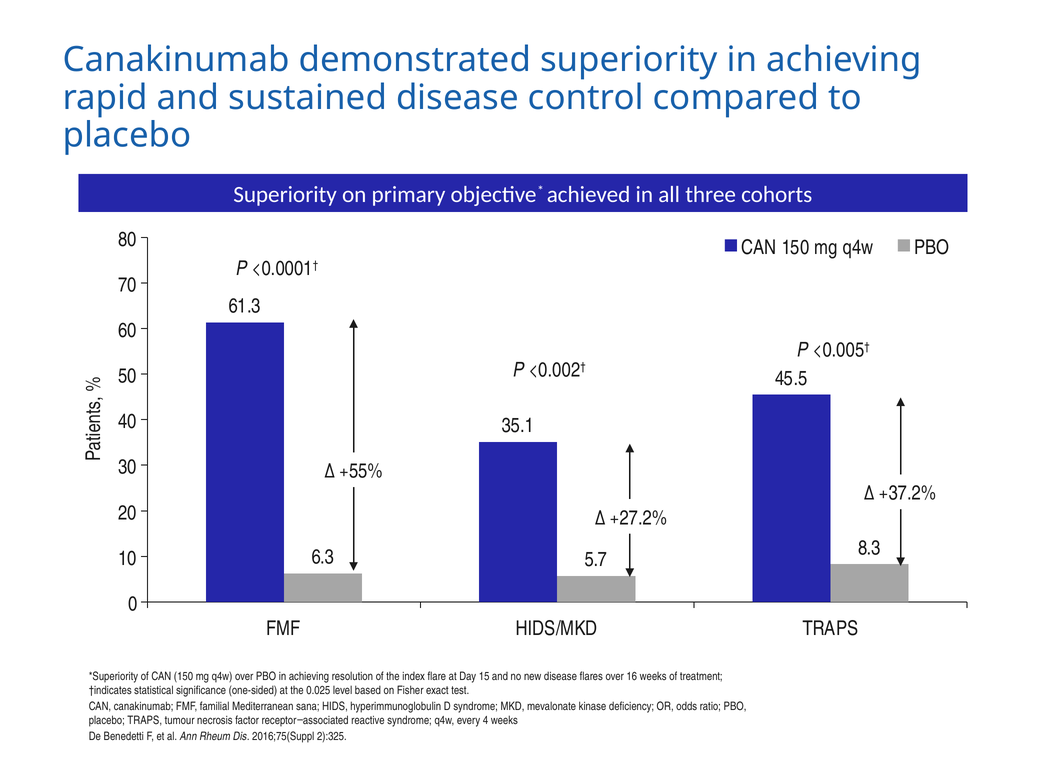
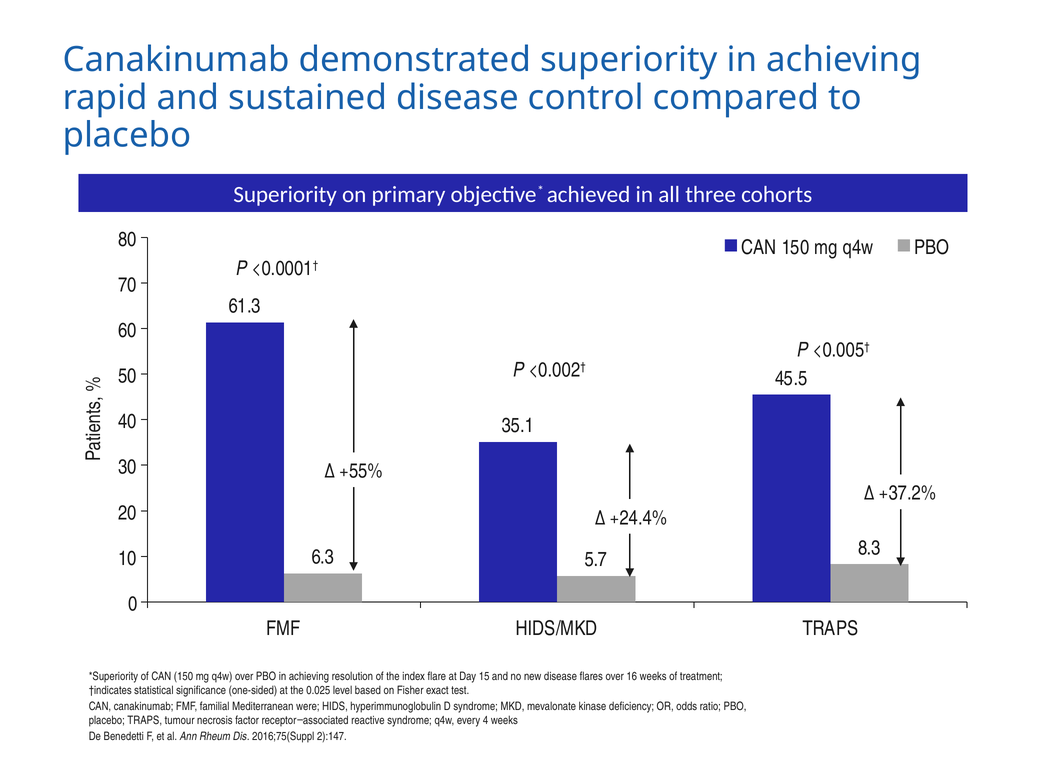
+27.2%: +27.2% -> +24.4%
sana: sana -> were
2):325: 2):325 -> 2):147
